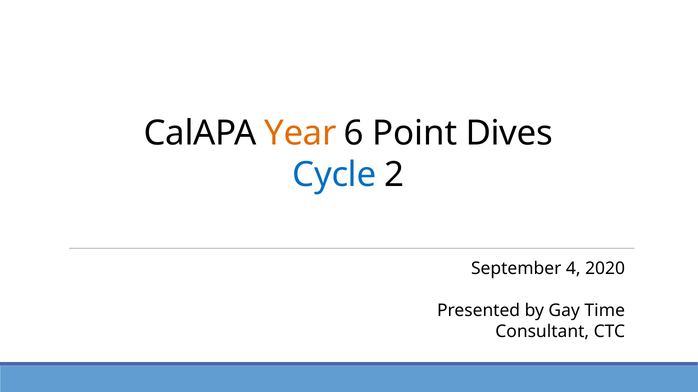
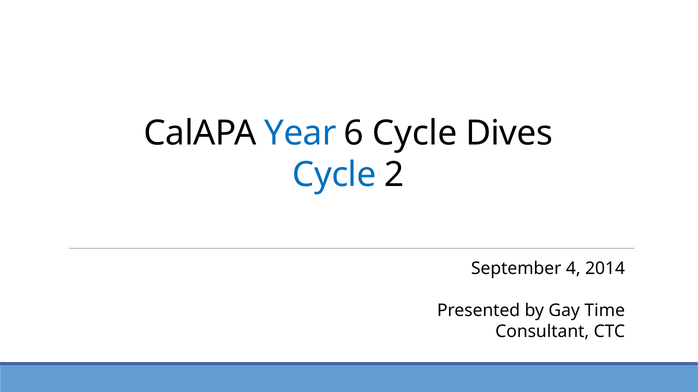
Year colour: orange -> blue
6 Point: Point -> Cycle
2020: 2020 -> 2014
